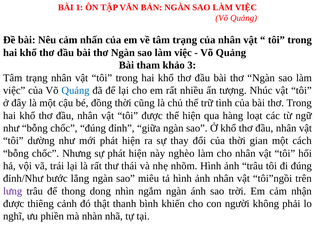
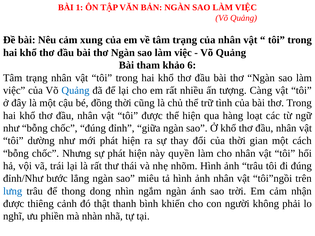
nhấn: nhấn -> xung
3: 3 -> 6
Nhúc: Nhúc -> Càng
nghèo: nghèo -> quyền
lưng colour: purple -> blue
